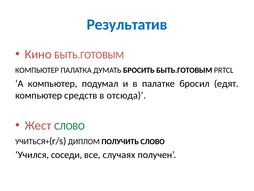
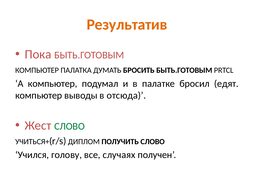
Результатив colour: blue -> orange
Кино: Кино -> Пока
средств: средств -> выводы
соседи: соседи -> голову
